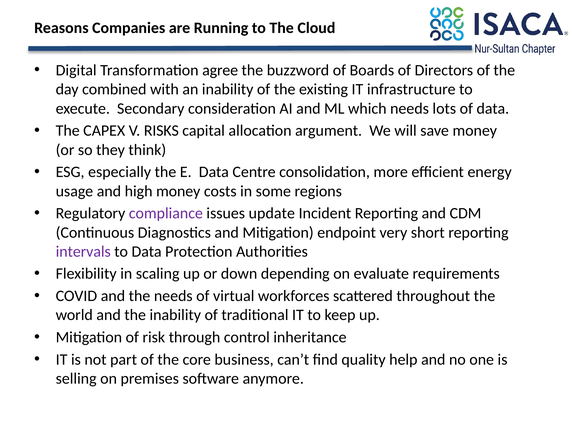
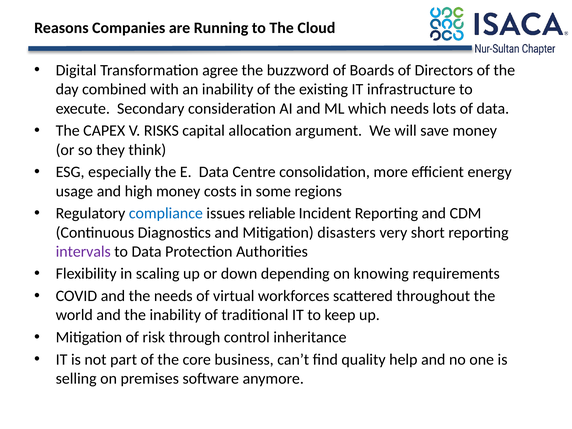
compliance colour: purple -> blue
update: update -> reliable
endpoint: endpoint -> disasters
evaluate: evaluate -> knowing
